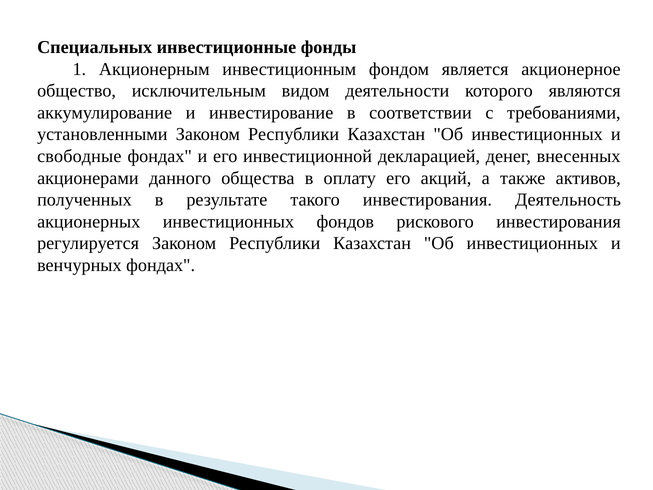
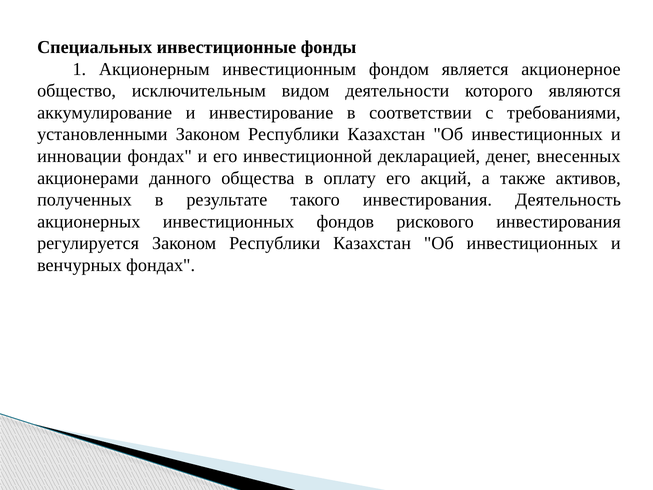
свободные: свободные -> инновации
